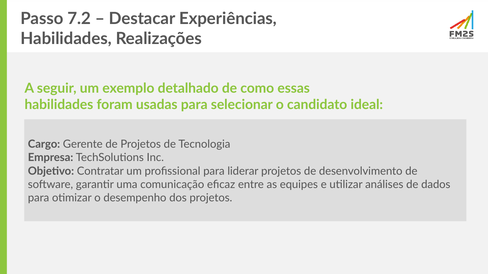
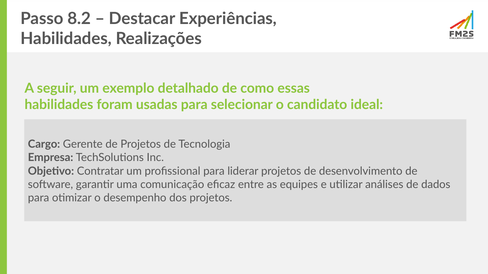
7.2: 7.2 -> 8.2
